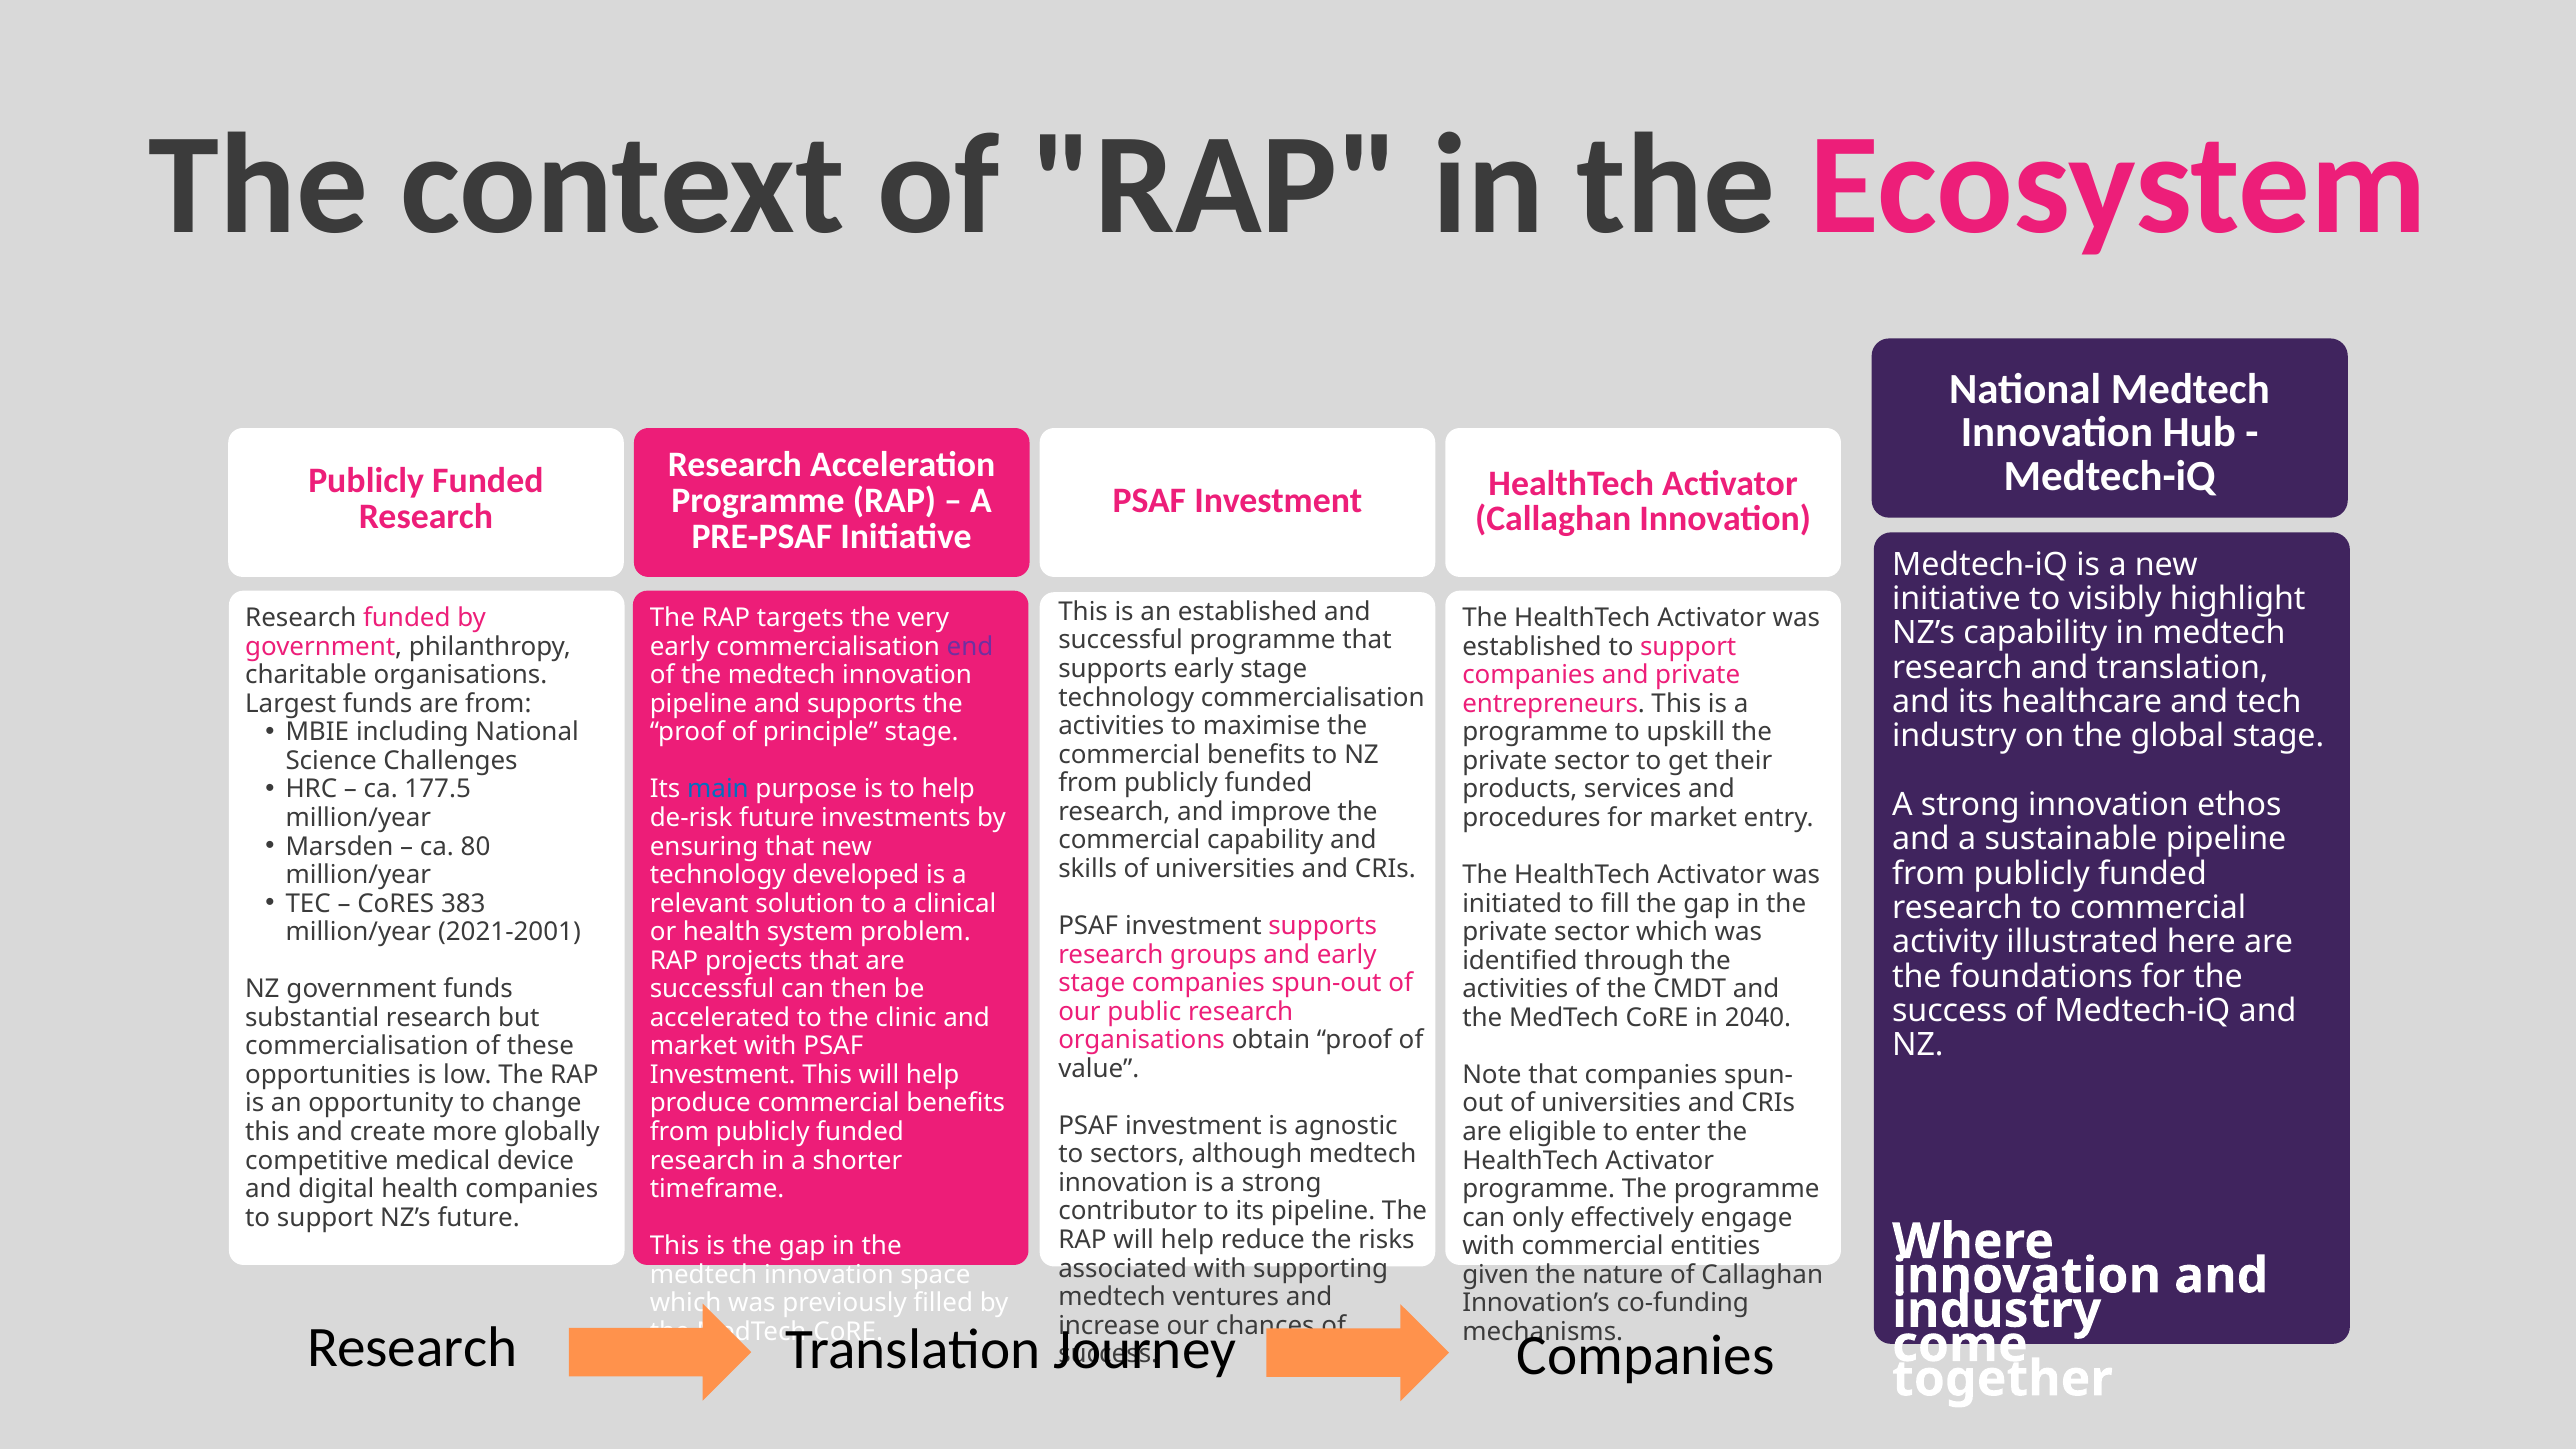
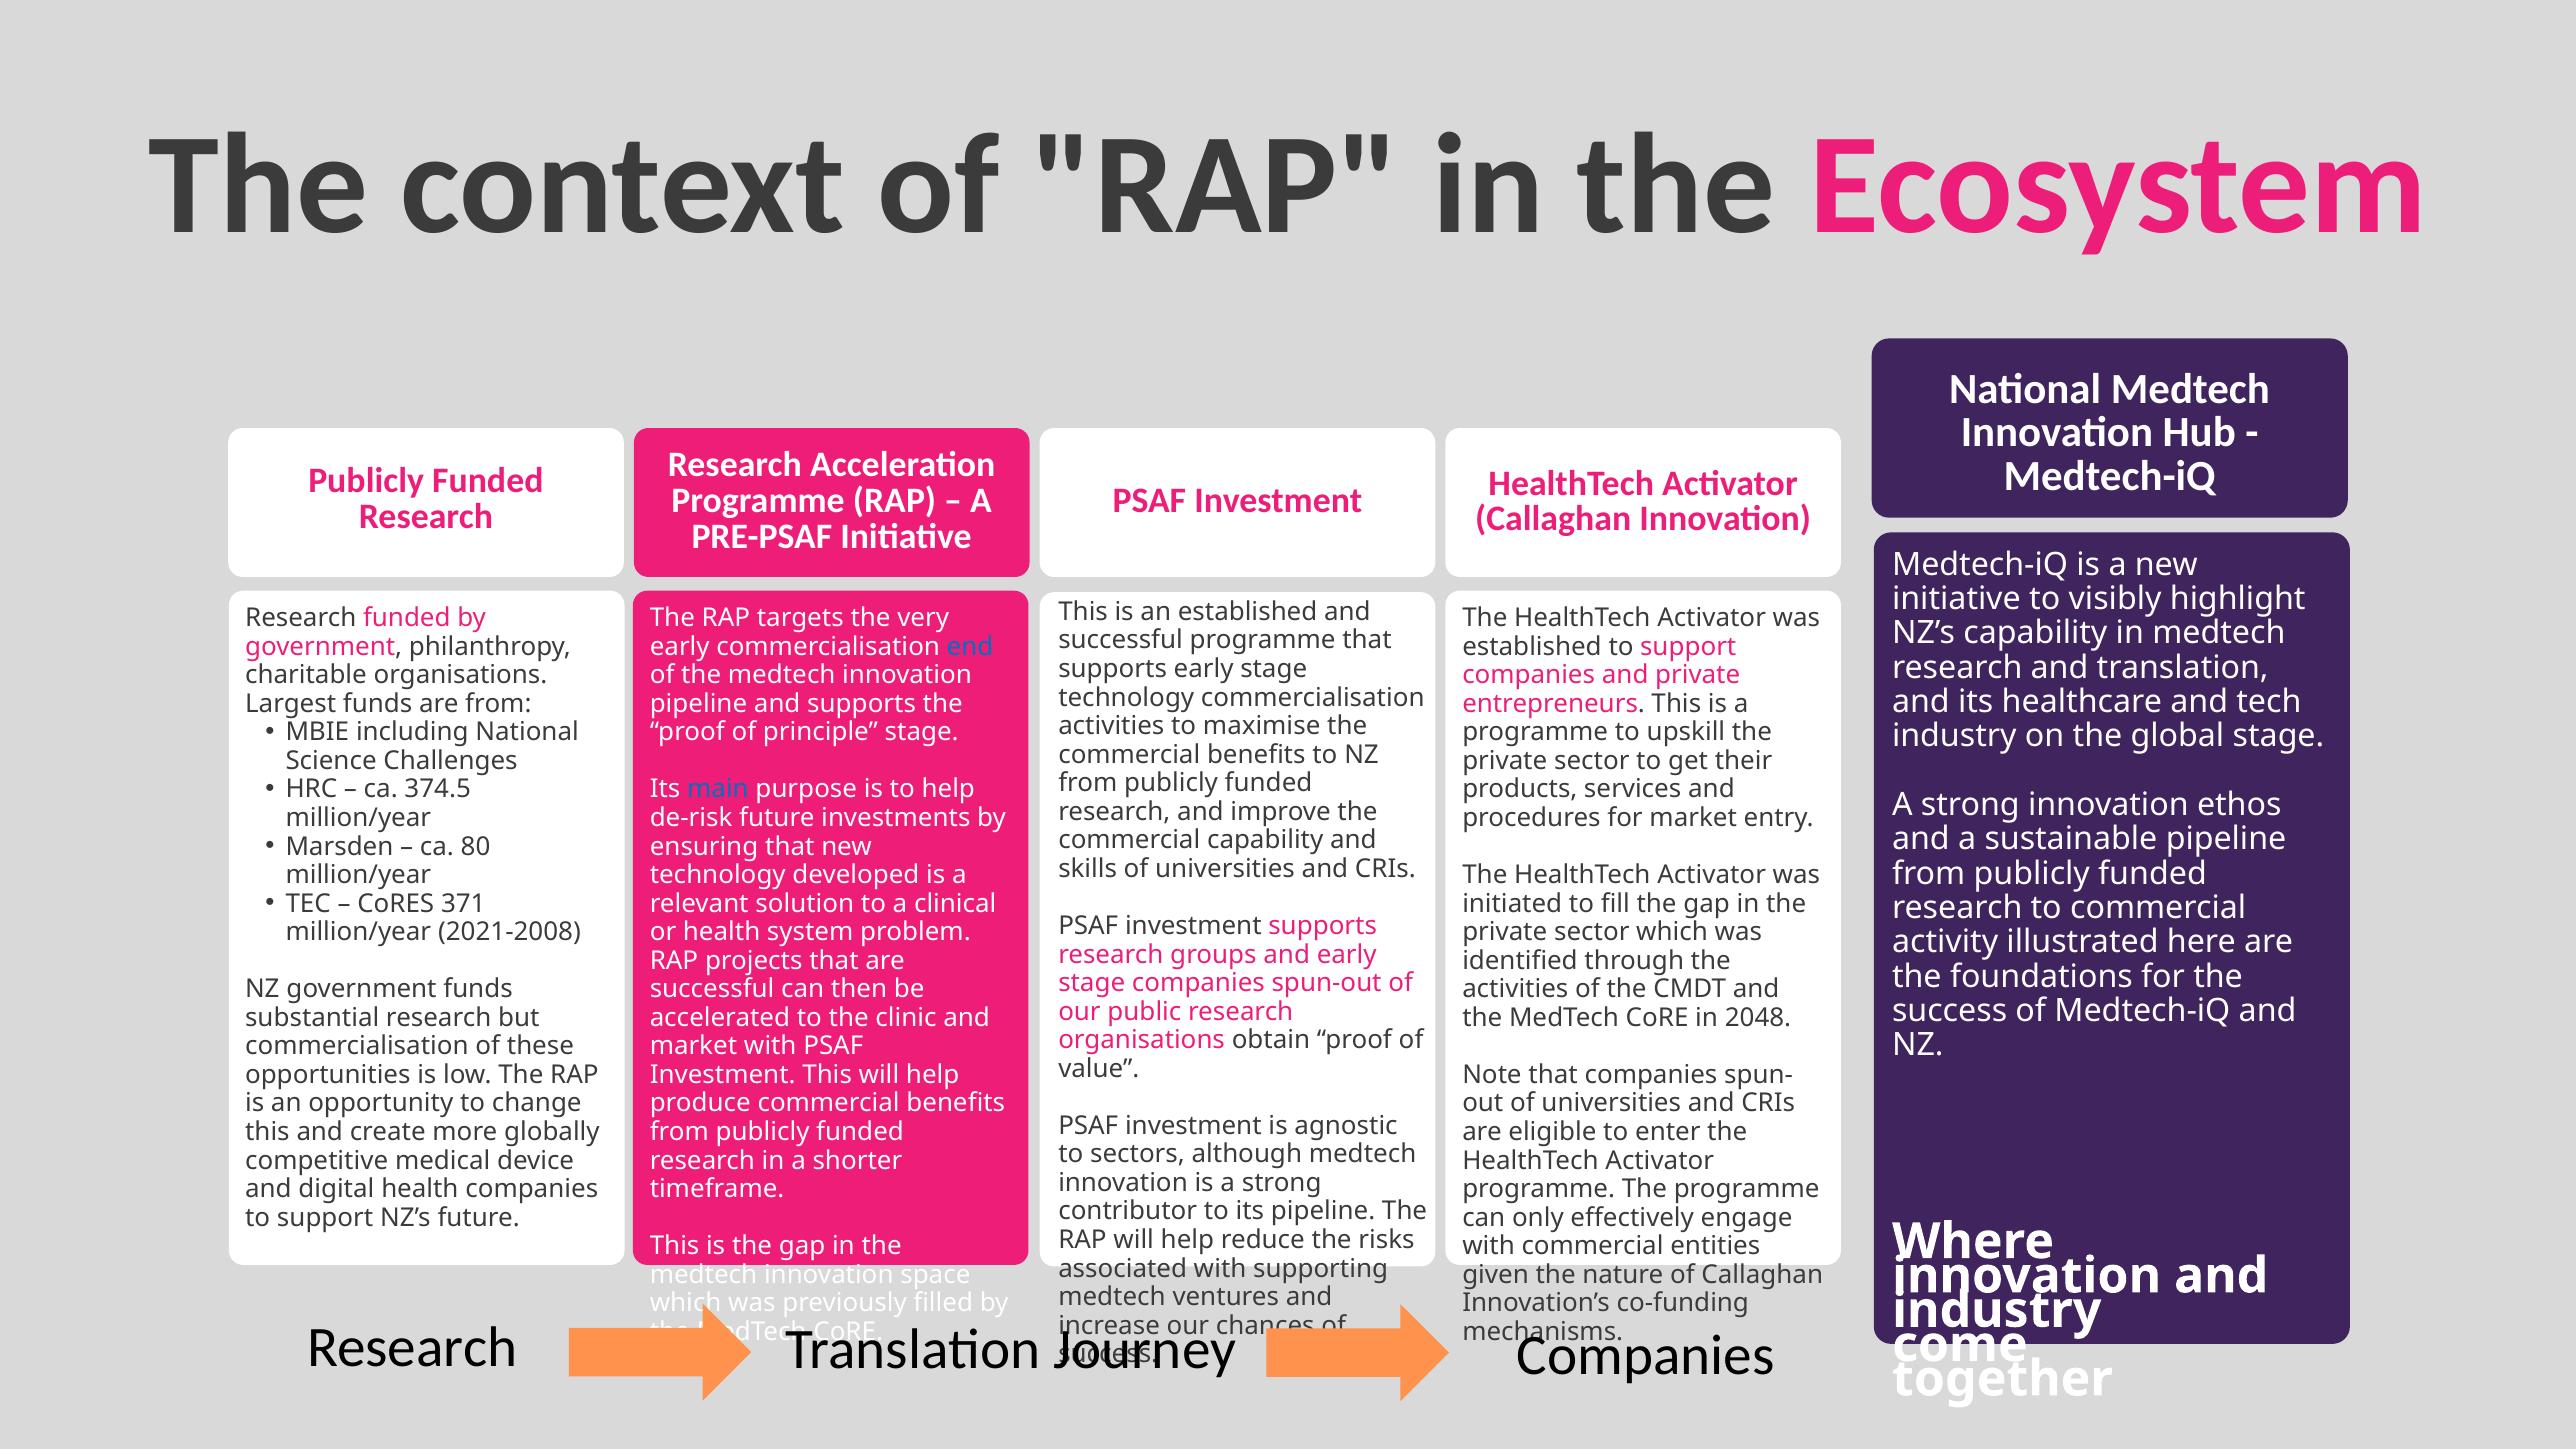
end colour: purple -> blue
177.5: 177.5 -> 374.5
383: 383 -> 371
2021-2001: 2021-2001 -> 2021-2008
2040: 2040 -> 2048
